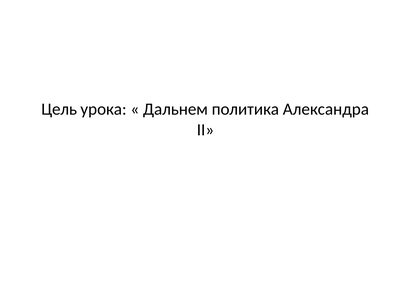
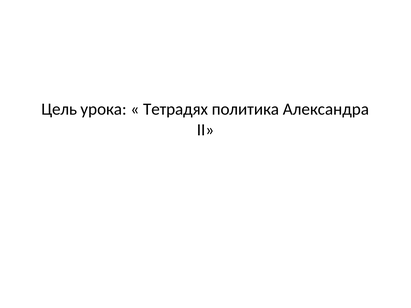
Дальнем: Дальнем -> Тетрадях
